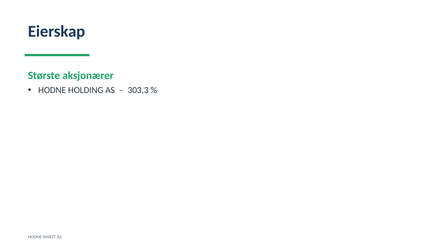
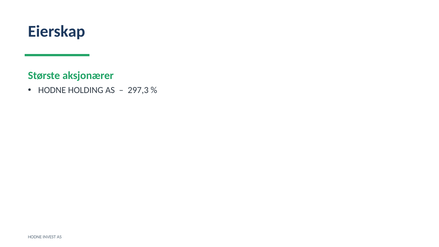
303,3: 303,3 -> 297,3
